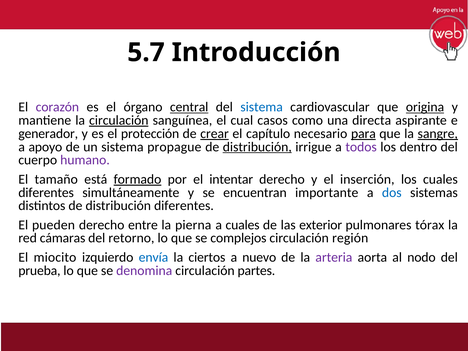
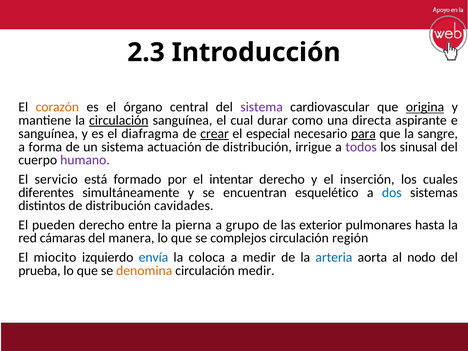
5.7: 5.7 -> 2.3
corazón colour: purple -> orange
central underline: present -> none
sistema at (262, 107) colour: blue -> purple
casos: casos -> durar
generador at (48, 134): generador -> sanguínea
protección: protección -> diafragma
capítulo: capítulo -> especial
sangre underline: present -> none
apoyo: apoyo -> forma
propague: propague -> actuación
distribución at (257, 147) underline: present -> none
dentro: dentro -> sinusal
tamaño: tamaño -> servicio
formado underline: present -> none
importante: importante -> esquelético
distribución diferentes: diferentes -> cavidades
a cuales: cuales -> grupo
tórax: tórax -> hasta
retorno: retorno -> manera
ciertos: ciertos -> coloca
a nuevo: nuevo -> medir
arteria colour: purple -> blue
denomina colour: purple -> orange
circulación partes: partes -> medir
